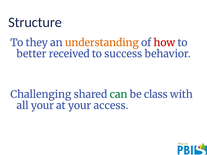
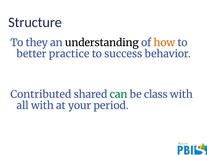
understanding colour: orange -> black
how colour: red -> orange
received: received -> practice
Challenging: Challenging -> Contributed
all your: your -> with
access: access -> period
